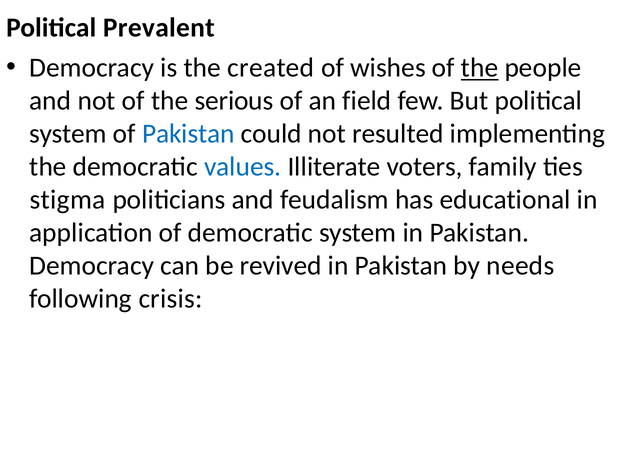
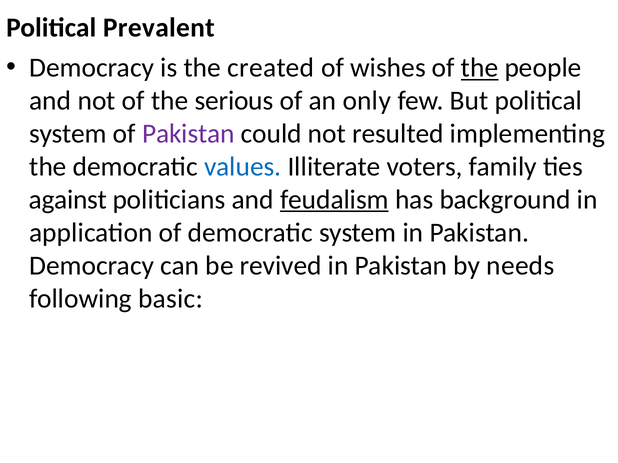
field: field -> only
Pakistan at (188, 134) colour: blue -> purple
stigma: stigma -> against
feudalism underline: none -> present
educational: educational -> background
crisis: crisis -> basic
